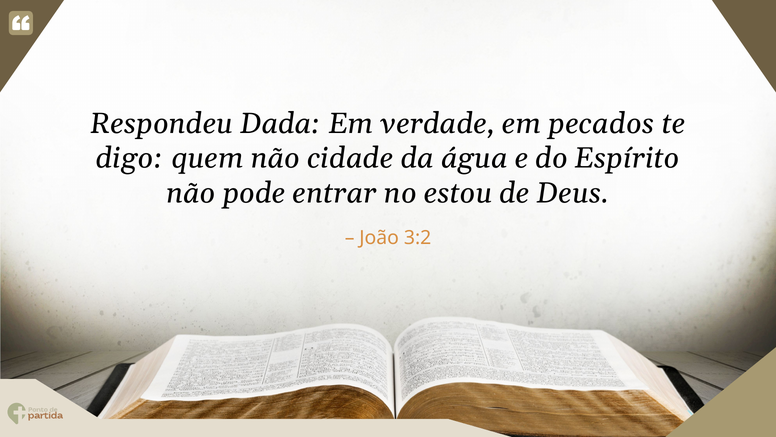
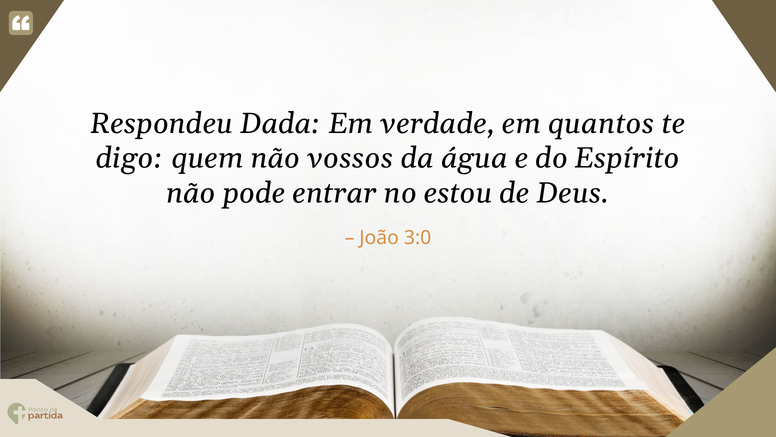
pecados: pecados -> quantos
cidade: cidade -> vossos
3:2: 3:2 -> 3:0
